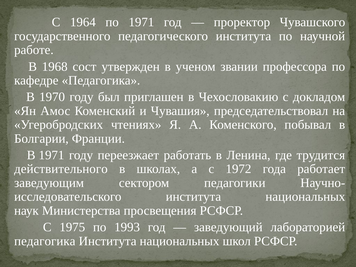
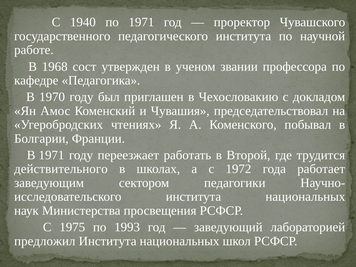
1964: 1964 -> 1940
Ленина: Ленина -> Второй
педагогика at (45, 241): педагогика -> предложил
